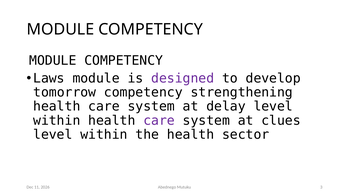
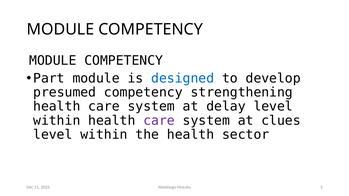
Laws: Laws -> Part
designed colour: purple -> blue
tomorrow: tomorrow -> presumed
